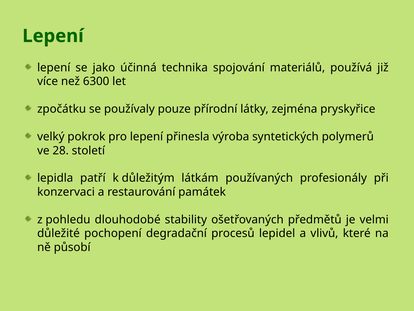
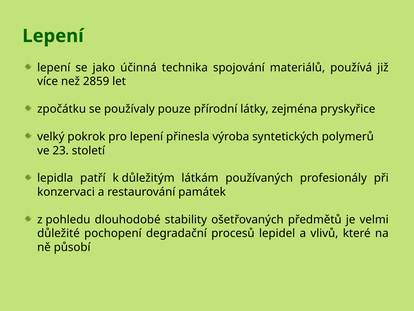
6300: 6300 -> 2859
28: 28 -> 23
